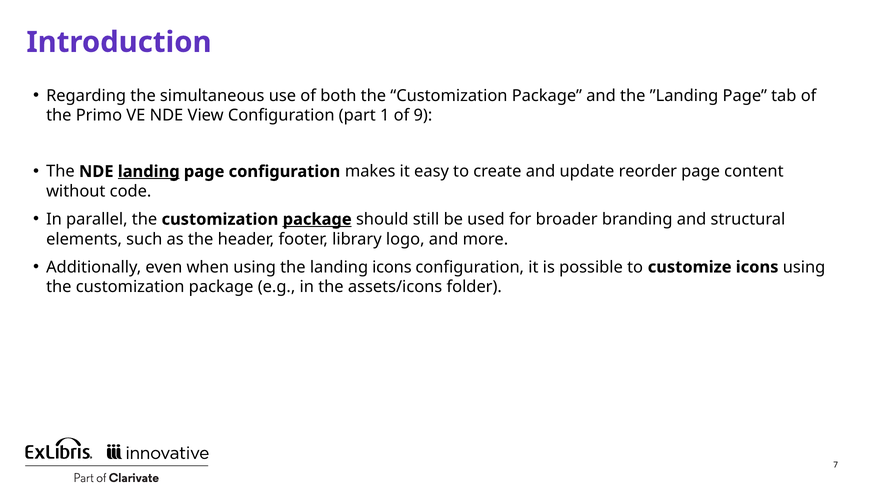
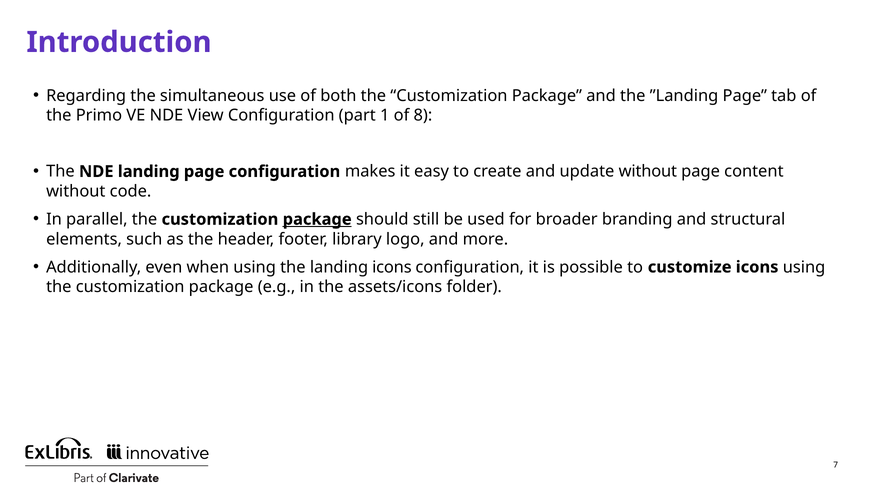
9: 9 -> 8
landing at (149, 172) underline: present -> none
update reorder: reorder -> without
